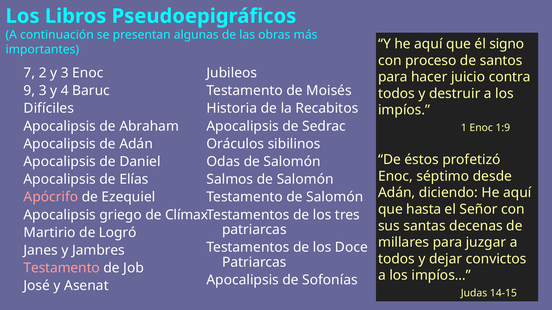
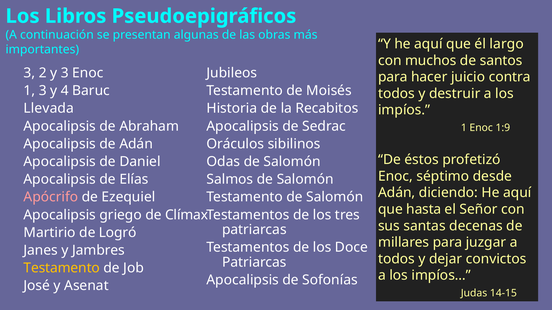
signo: signo -> largo
proceso: proceso -> muchos
7 at (29, 73): 7 -> 3
9 at (29, 91): 9 -> 1
Difíciles: Difíciles -> Llevada
Testamento at (62, 268) colour: pink -> yellow
